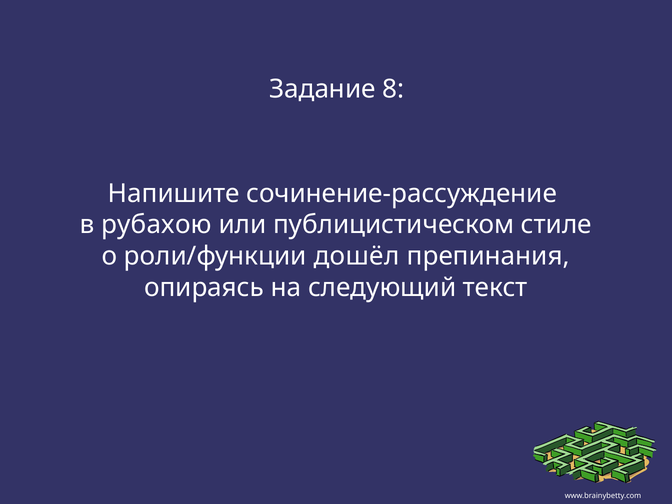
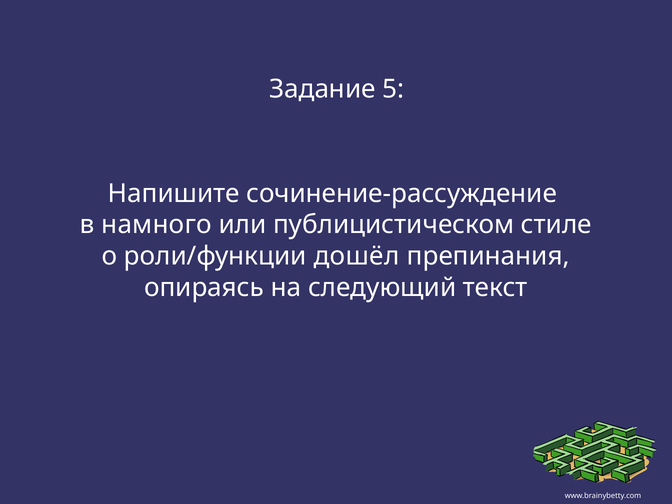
8: 8 -> 5
рубахою: рубахою -> намного
